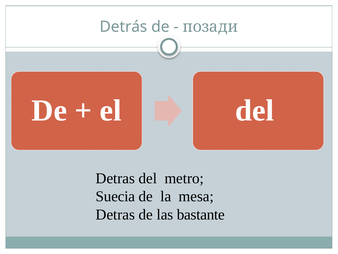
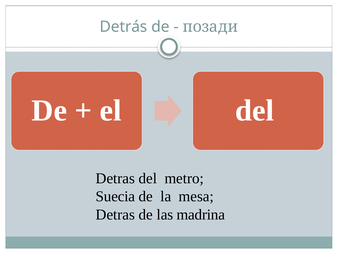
bastante: bastante -> madrina
